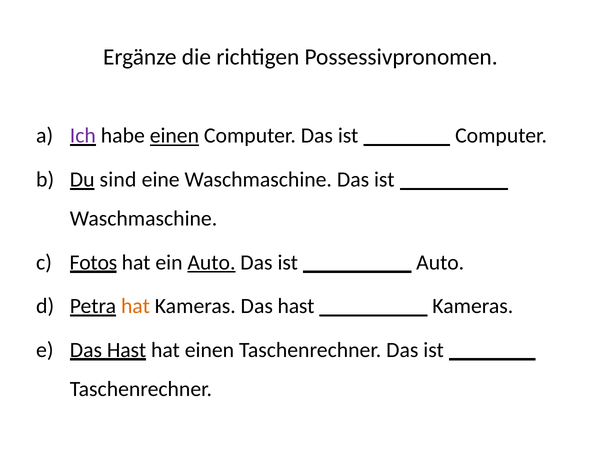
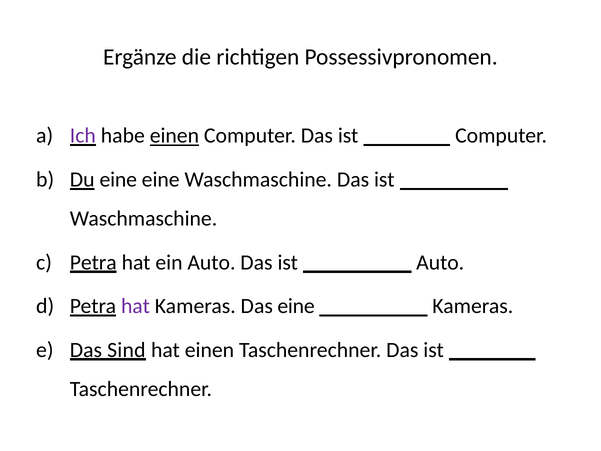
Du sind: sind -> eine
Fotos at (93, 262): Fotos -> Petra
Auto at (211, 262) underline: present -> none
hat at (135, 306) colour: orange -> purple
Kameras Das hast: hast -> eine
Hast at (127, 350): Hast -> Sind
